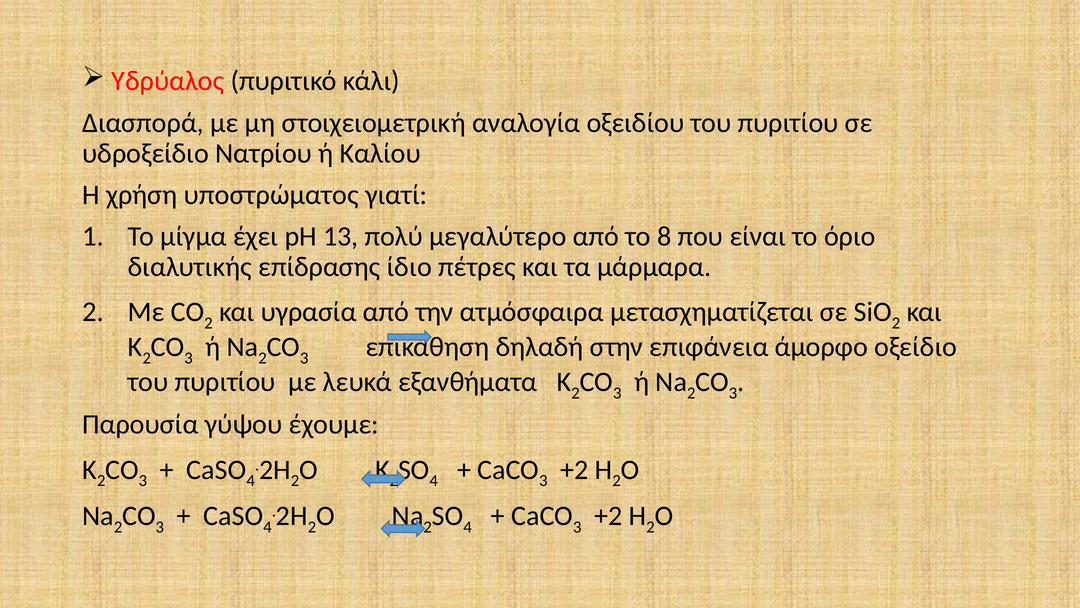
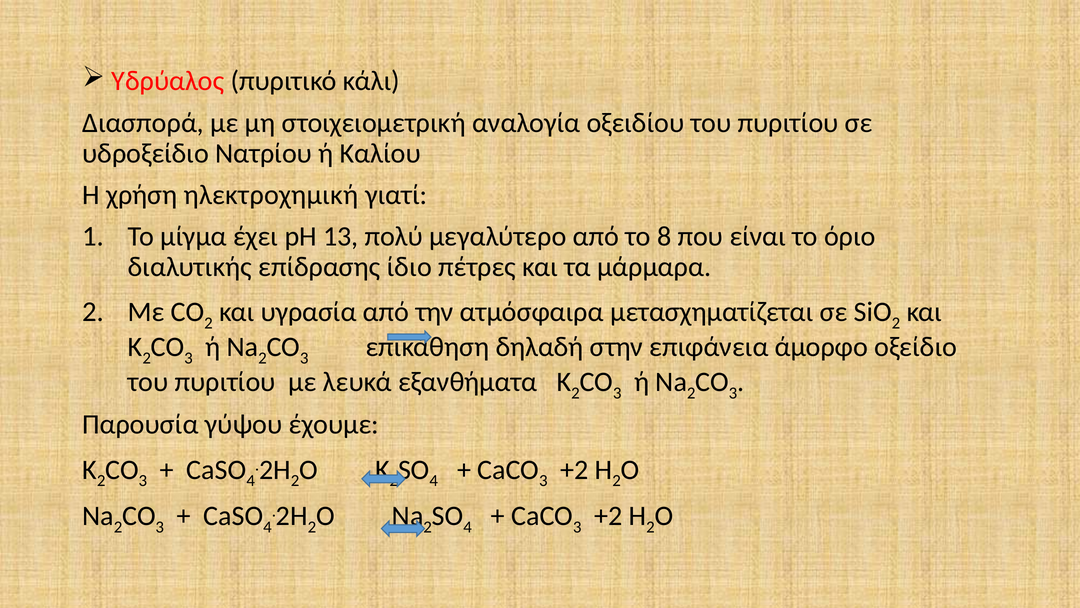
υποστρώματος: υποστρώματος -> ηλεκτροχημική
